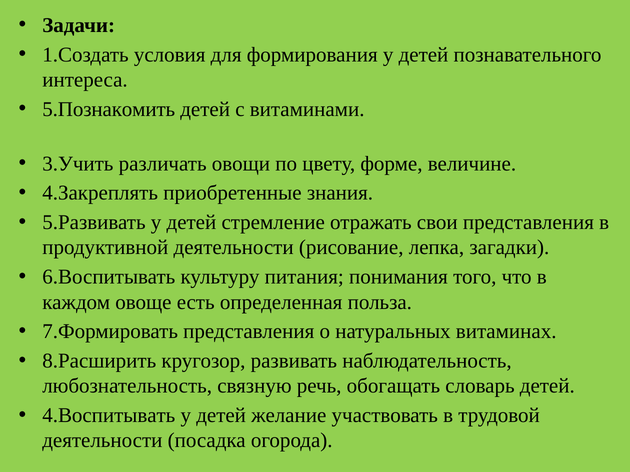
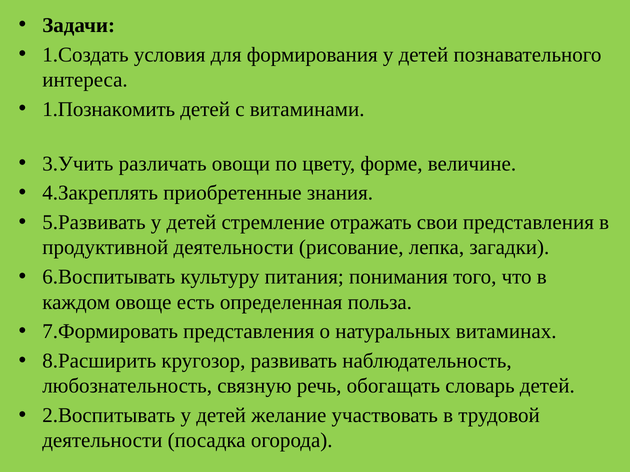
5.Познакомить: 5.Познакомить -> 1.Познакомить
4.Воспитывать: 4.Воспитывать -> 2.Воспитывать
